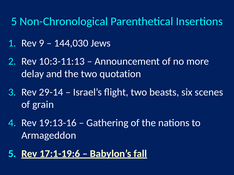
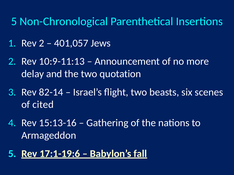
Rev 9: 9 -> 2
144,030: 144,030 -> 401,057
10:3-11:13: 10:3-11:13 -> 10:9-11:13
29-14: 29-14 -> 82-14
grain: grain -> cited
19:13-16: 19:13-16 -> 15:13-16
